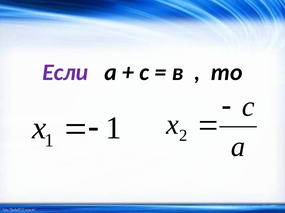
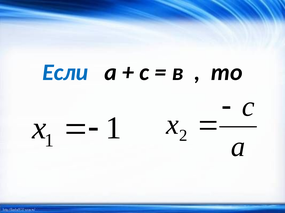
Если colour: purple -> blue
